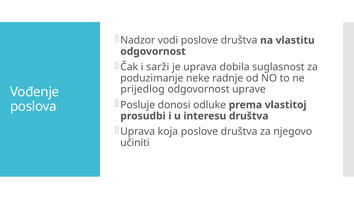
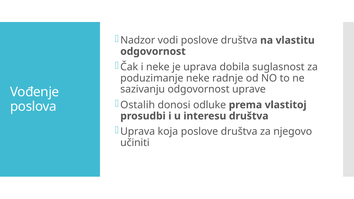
i sarži: sarži -> neke
prijedlog: prijedlog -> sazivanju
Posluje: Posluje -> Ostalih
